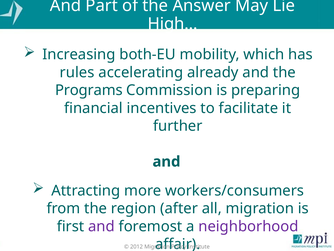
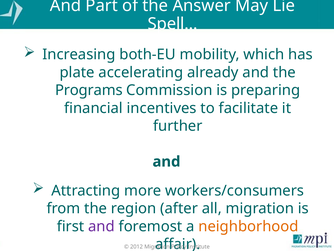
High…: High… -> Spell…
rules: rules -> plate
neighborhood colour: purple -> orange
